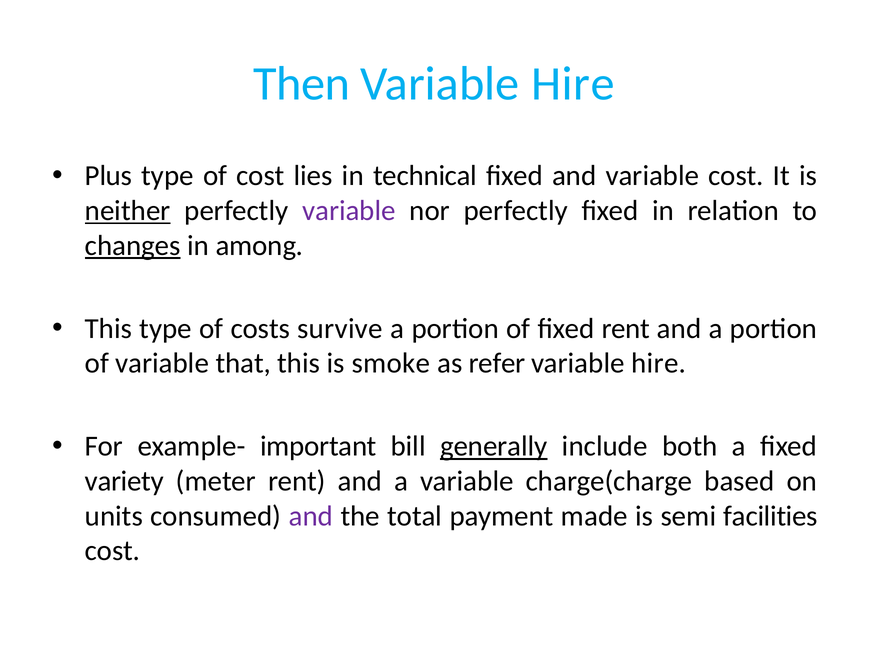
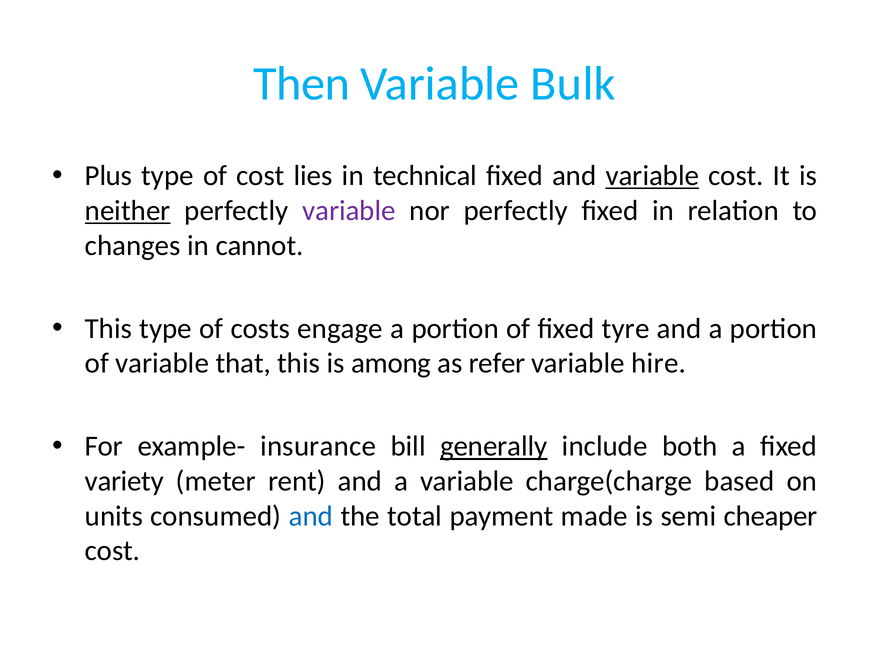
Hire at (573, 84): Hire -> Bulk
variable at (652, 176) underline: none -> present
changes underline: present -> none
among: among -> cannot
survive: survive -> engage
fixed rent: rent -> tyre
smoke: smoke -> among
important: important -> insurance
and at (311, 516) colour: purple -> blue
facilities: facilities -> cheaper
